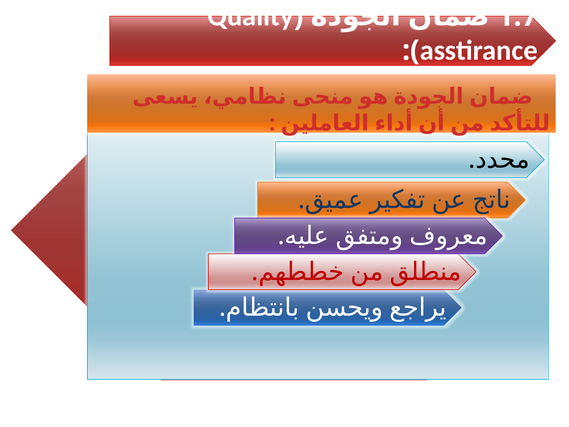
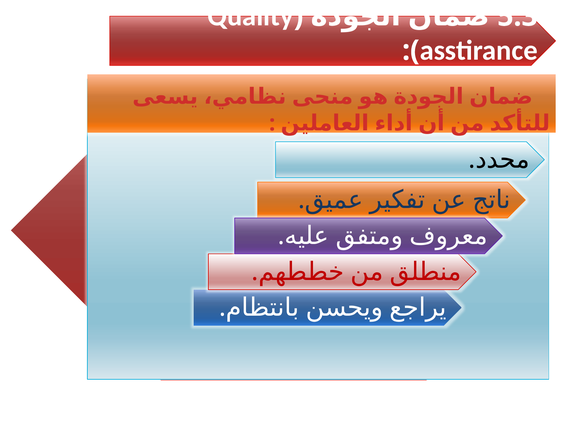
1.7: 1.7 -> 5.3
